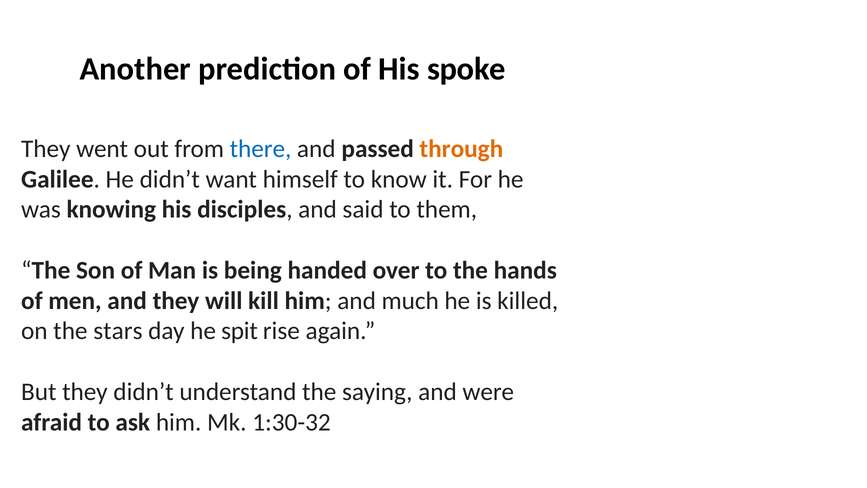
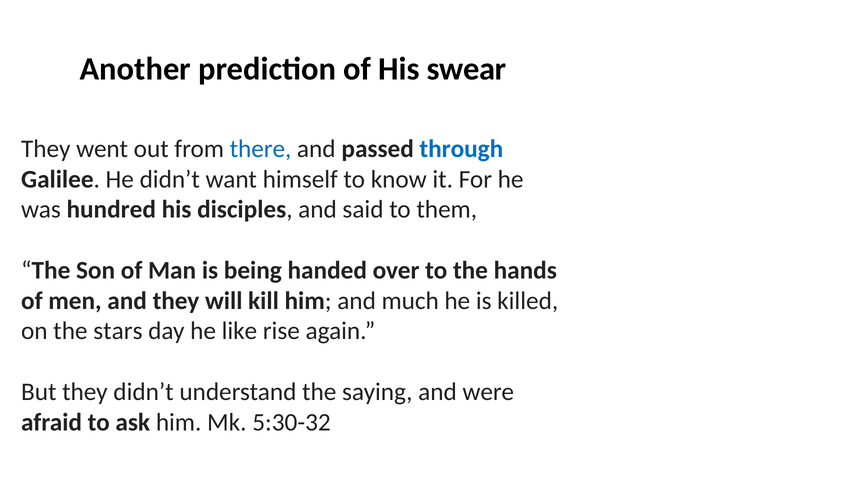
spoke: spoke -> swear
through colour: orange -> blue
knowing: knowing -> hundred
spit: spit -> like
1:30-32: 1:30-32 -> 5:30-32
